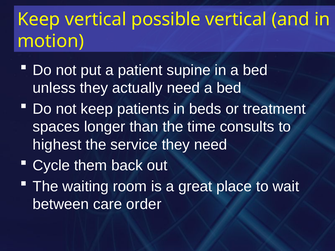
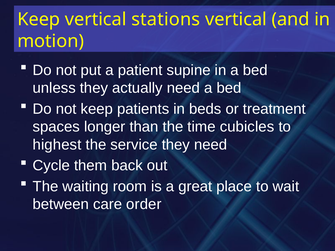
possible: possible -> stations
consults: consults -> cubicles
